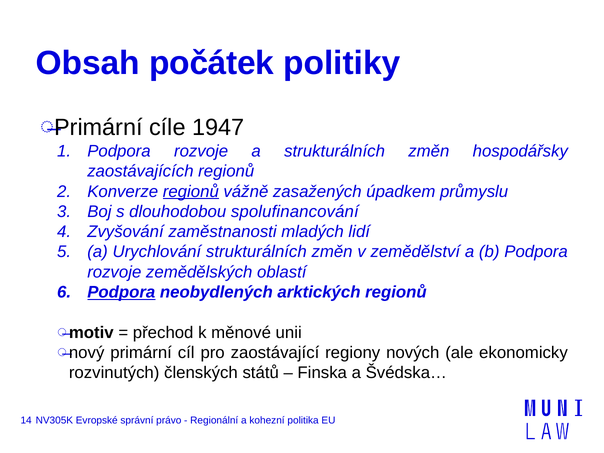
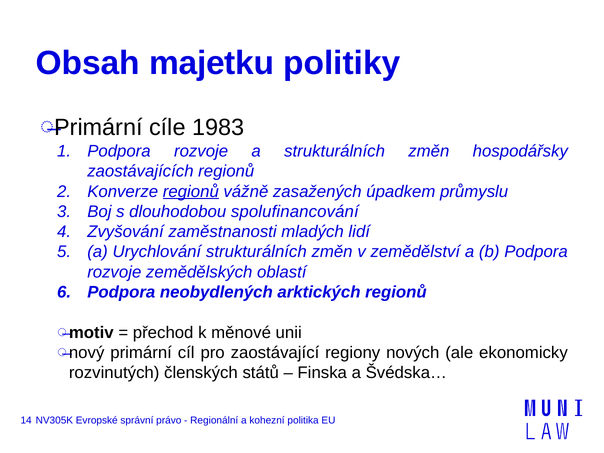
počátek: počátek -> majetku
1947: 1947 -> 1983
Podpora at (121, 292) underline: present -> none
